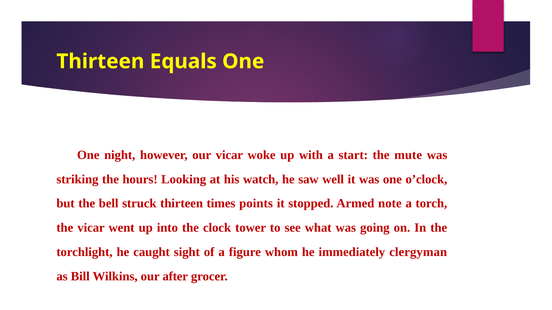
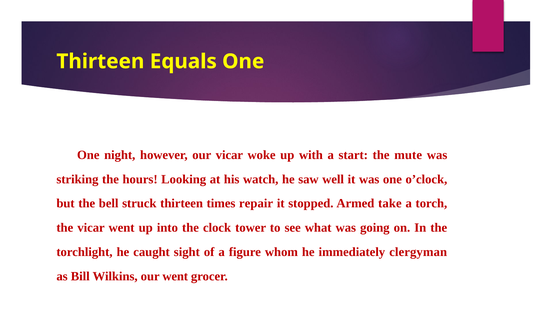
points: points -> repair
note: note -> take
our after: after -> went
